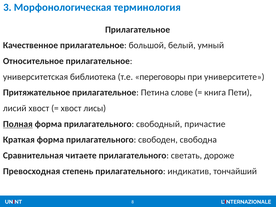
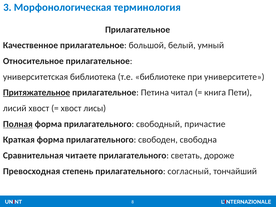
переговоры: переговоры -> библиотеке
Притяжательное underline: none -> present
слове: слове -> читал
индикатив: индикатив -> согласный
